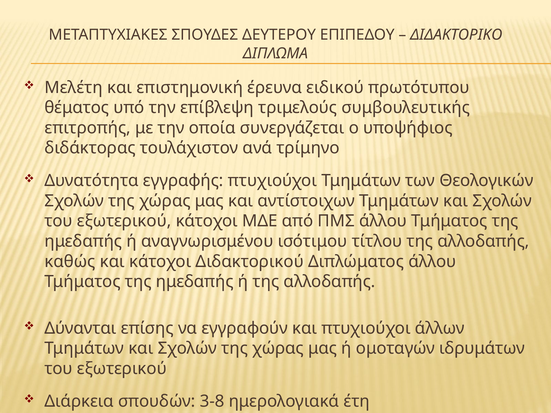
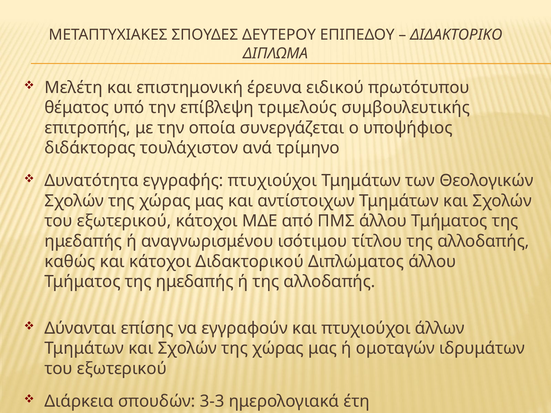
3-8: 3-8 -> 3-3
